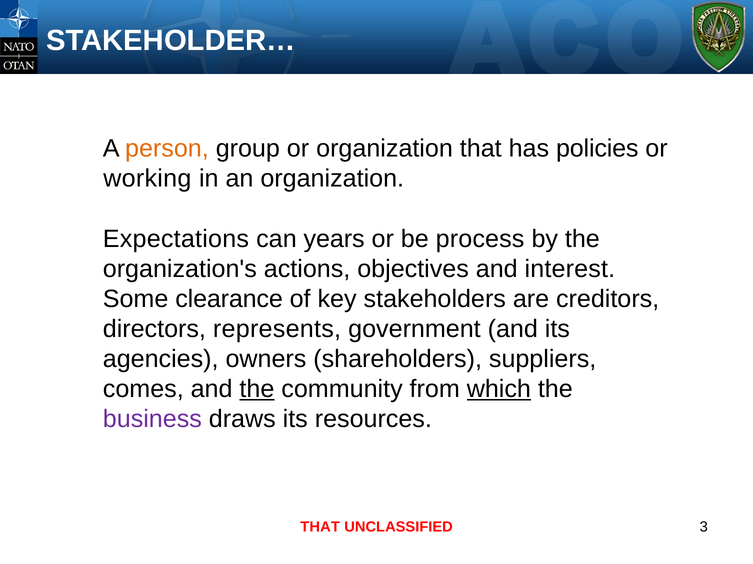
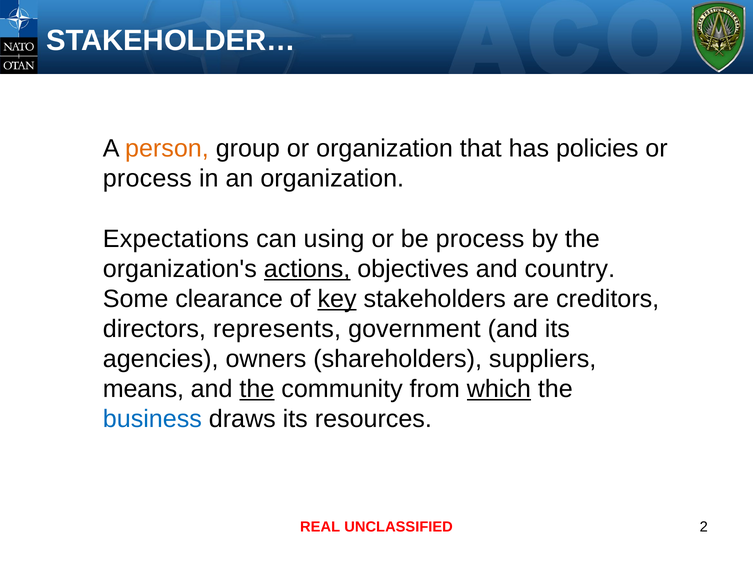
working at (147, 179): working -> process
years: years -> using
actions underline: none -> present
interest: interest -> country
key underline: none -> present
comes: comes -> means
business colour: purple -> blue
THAT at (320, 528): THAT -> REAL
3: 3 -> 2
